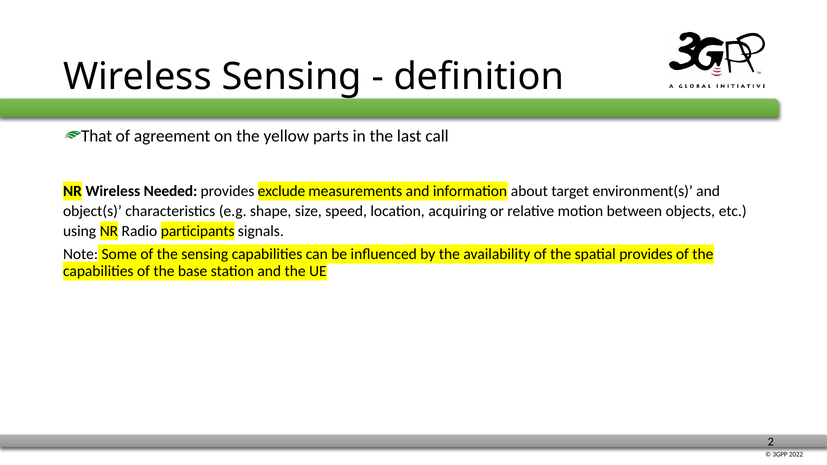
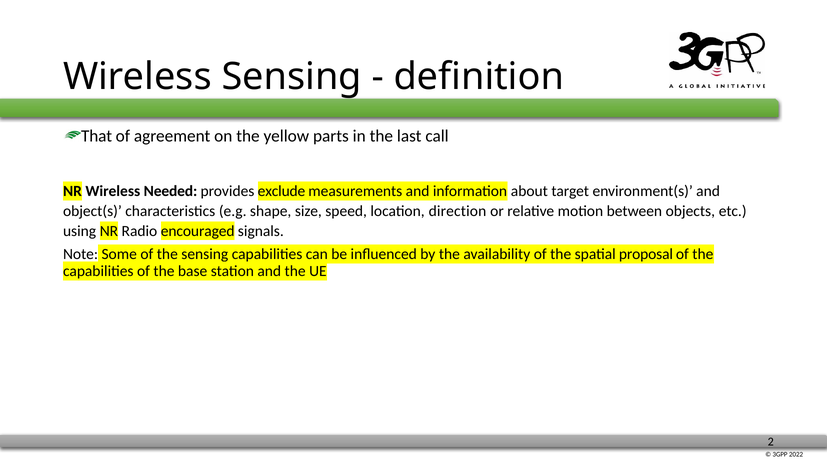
acquiring: acquiring -> direction
participants: participants -> encouraged
spatial provides: provides -> proposal
